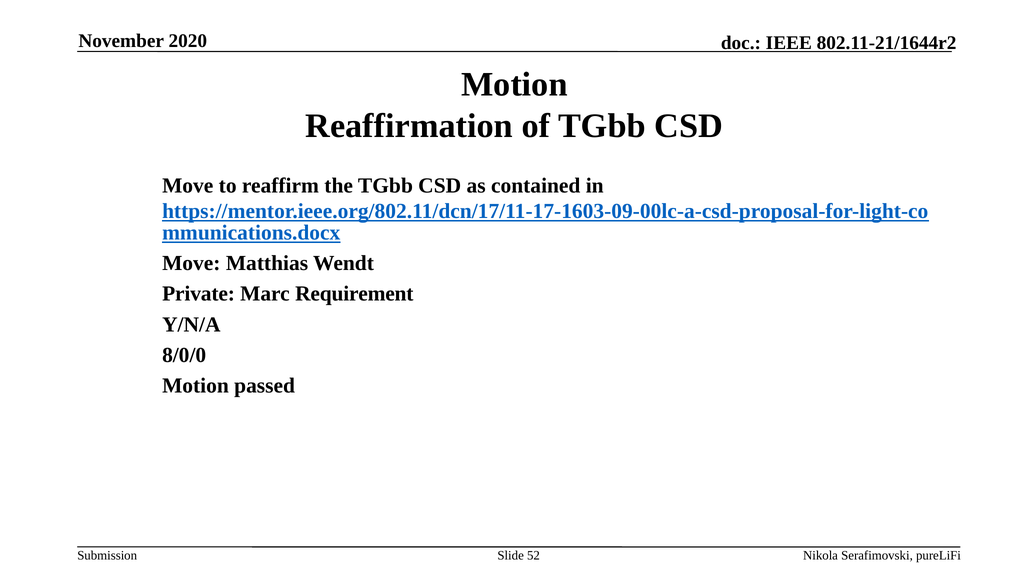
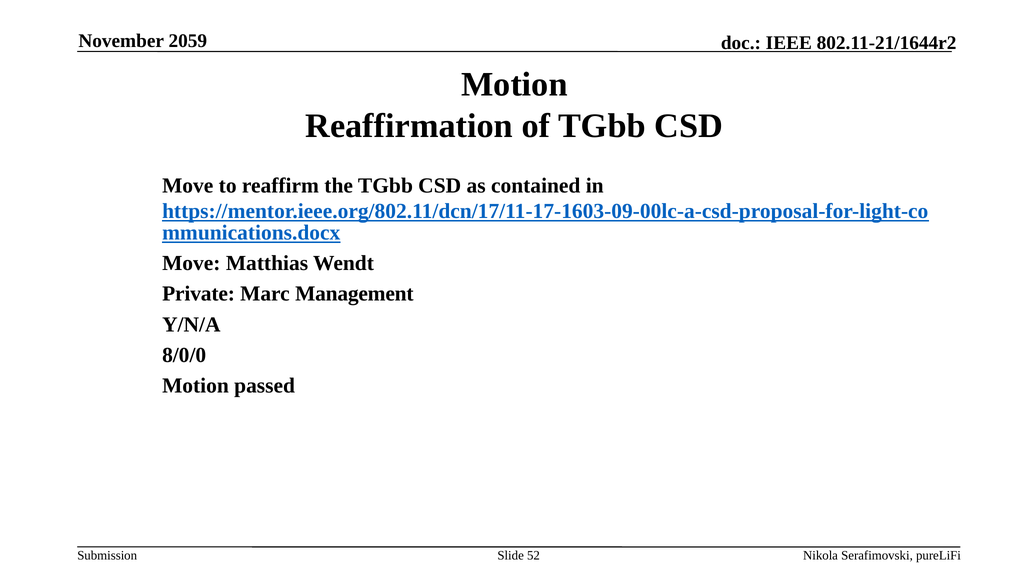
2020: 2020 -> 2059
Requirement: Requirement -> Management
